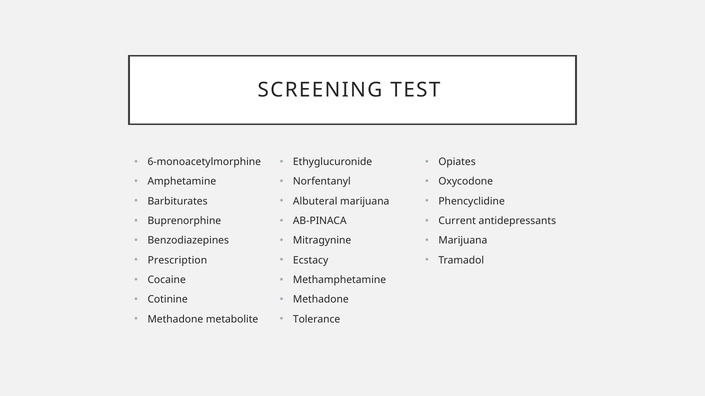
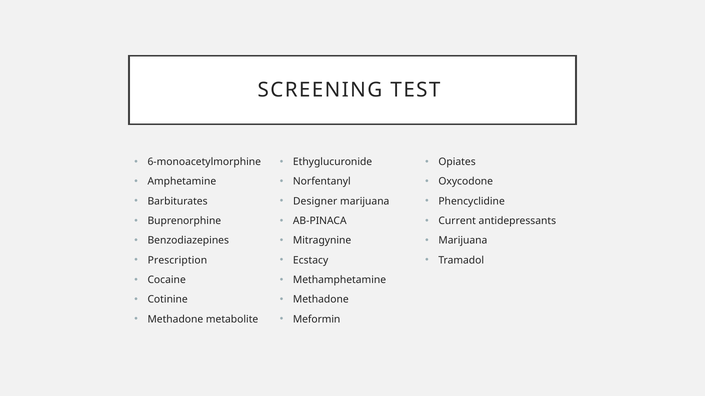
Albuteral: Albuteral -> Designer
Tolerance: Tolerance -> Meformin
